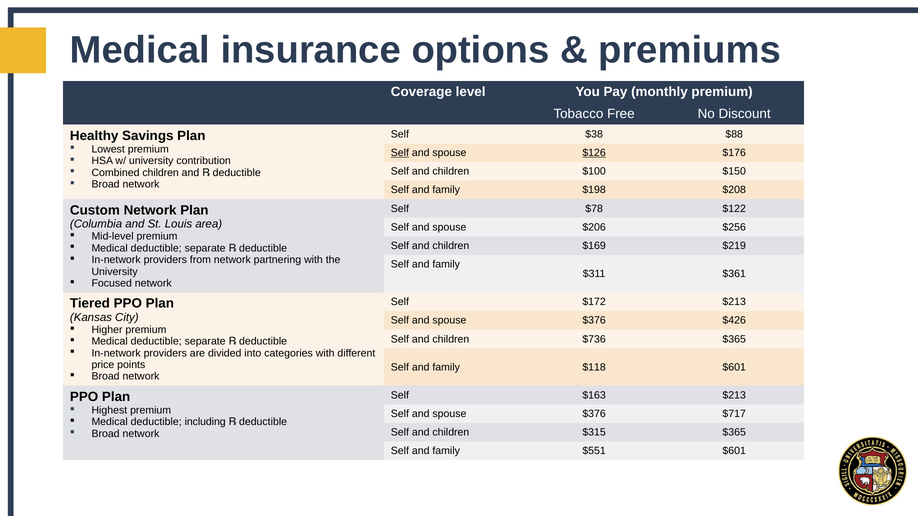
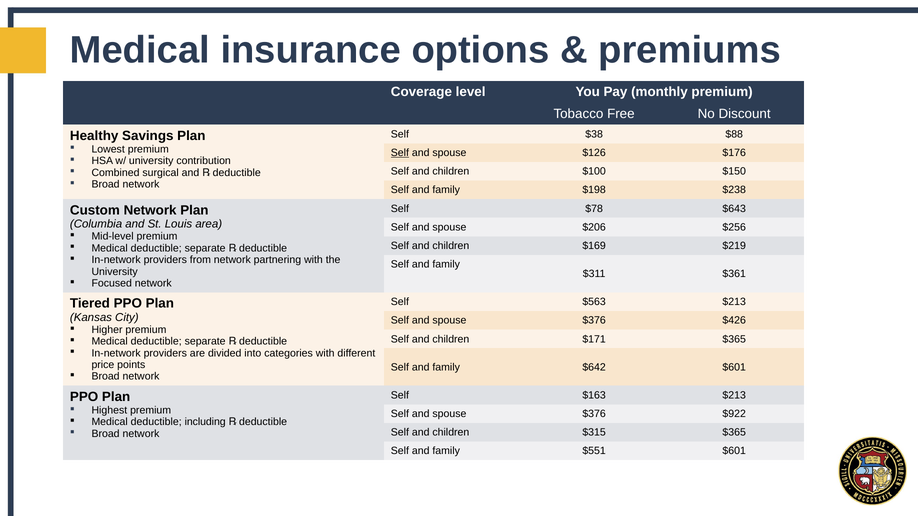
$126 underline: present -> none
Combined children: children -> surgical
$208: $208 -> $238
$122: $122 -> $643
$172: $172 -> $563
$736: $736 -> $171
$118: $118 -> $642
$717: $717 -> $922
